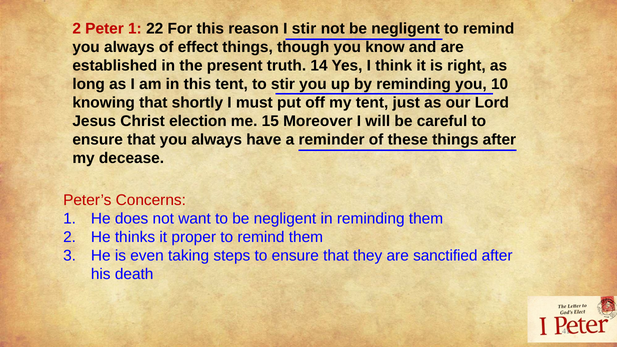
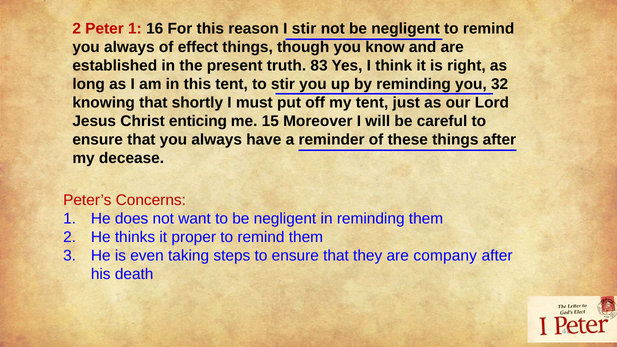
22: 22 -> 16
14: 14 -> 83
10: 10 -> 32
election: election -> enticing
sanctified: sanctified -> company
